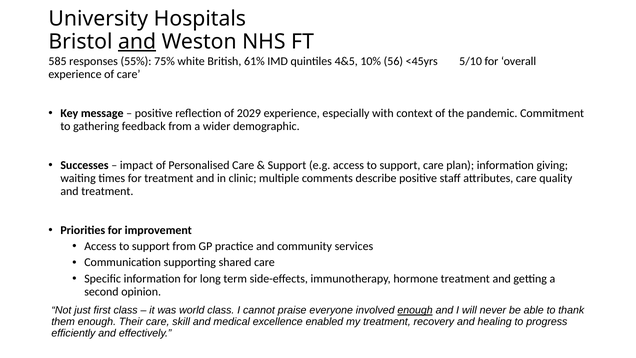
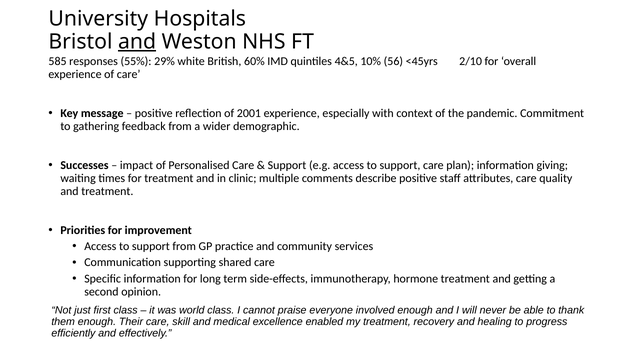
75%: 75% -> 29%
61%: 61% -> 60%
5/10: 5/10 -> 2/10
2029: 2029 -> 2001
enough at (415, 310) underline: present -> none
